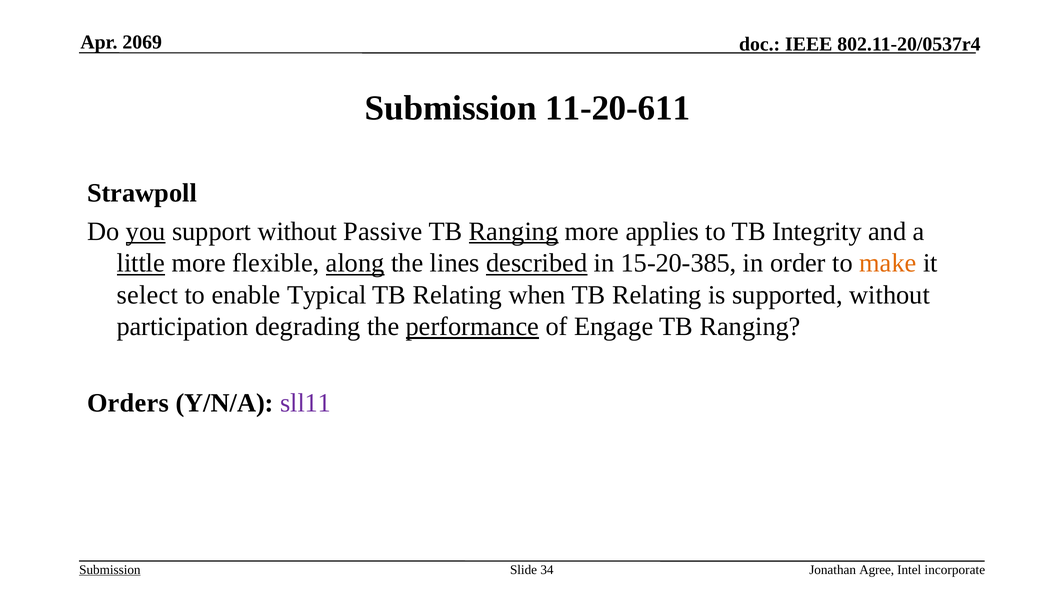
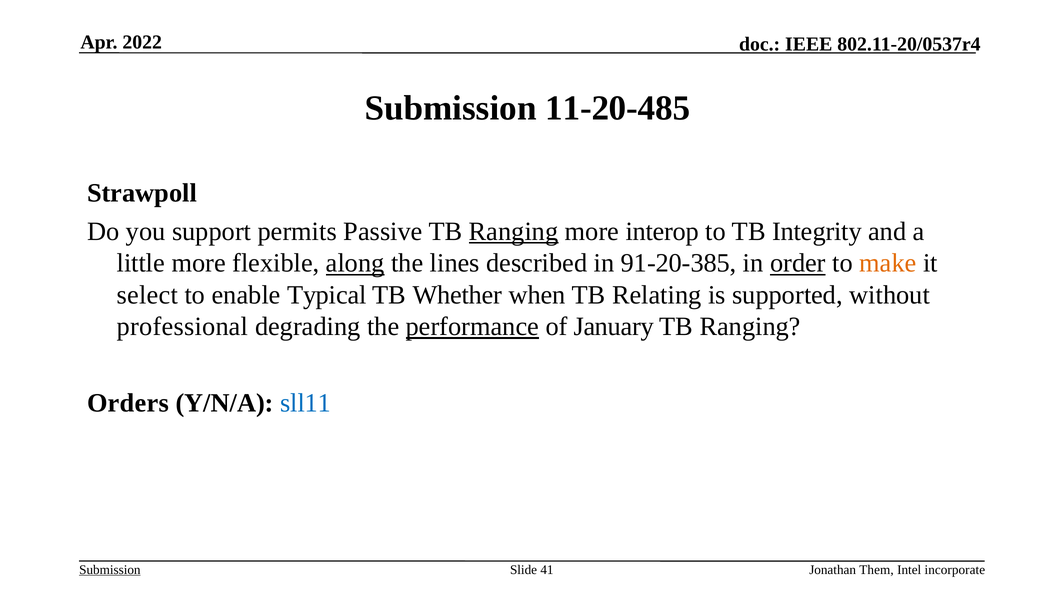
2069: 2069 -> 2022
11-20-611: 11-20-611 -> 11-20-485
you underline: present -> none
support without: without -> permits
applies: applies -> interop
little underline: present -> none
described underline: present -> none
15-20-385: 15-20-385 -> 91-20-385
order underline: none -> present
Relating at (457, 295): Relating -> Whether
participation: participation -> professional
Engage: Engage -> January
sll11 colour: purple -> blue
34: 34 -> 41
Agree: Agree -> Them
